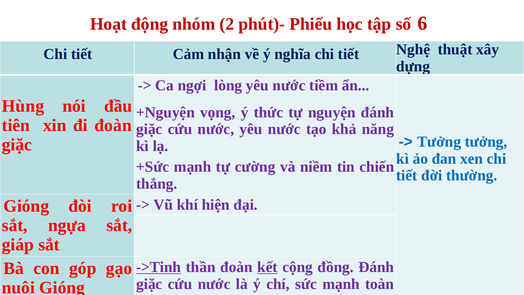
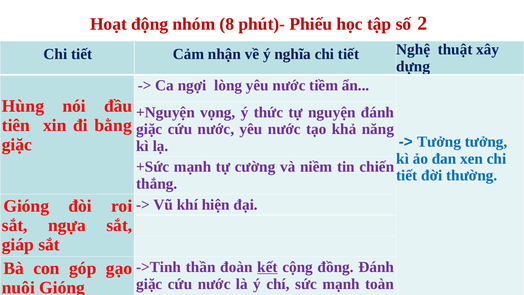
2: 2 -> 8
6: 6 -> 2
đi đoàn: đoàn -> bằng
->Tinh underline: present -> none
